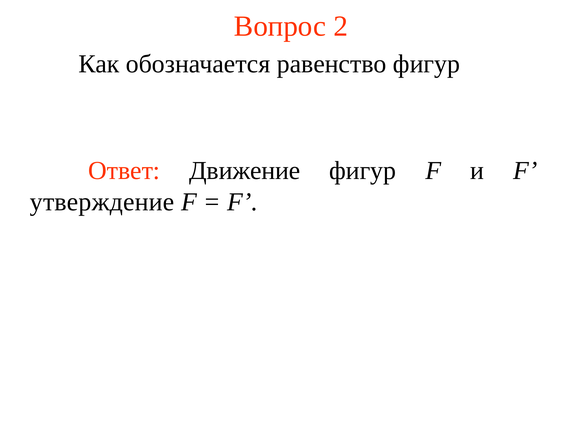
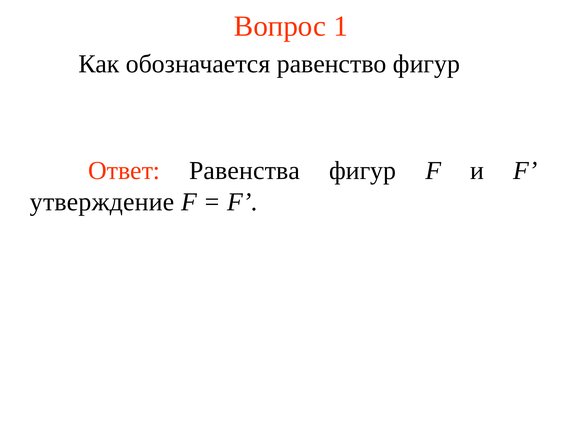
2: 2 -> 1
Движение: Движение -> Равенства
